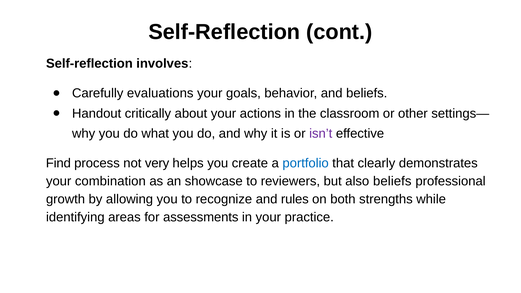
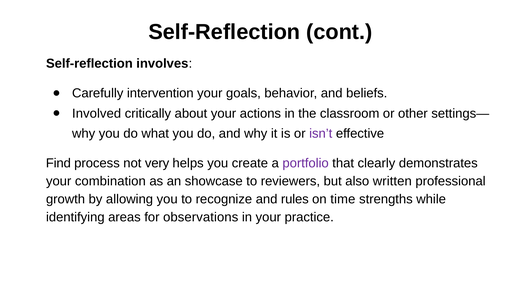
evaluations: evaluations -> intervention
Handout: Handout -> Involved
portfolio colour: blue -> purple
also beliefs: beliefs -> written
both: both -> time
assessments: assessments -> observations
